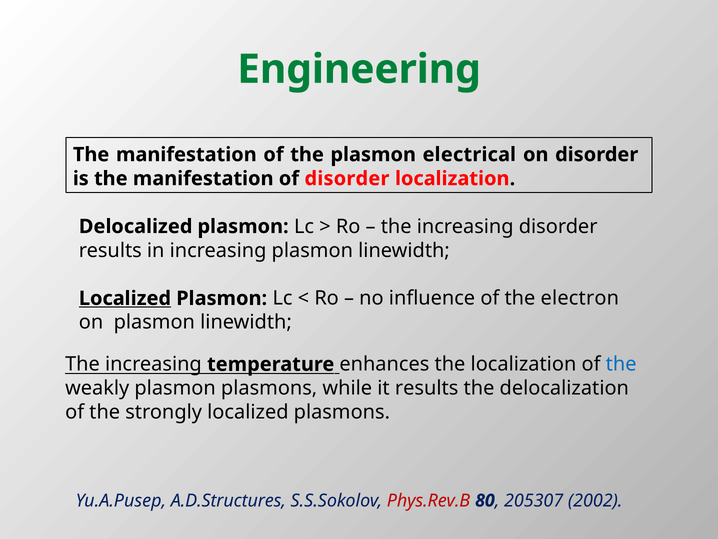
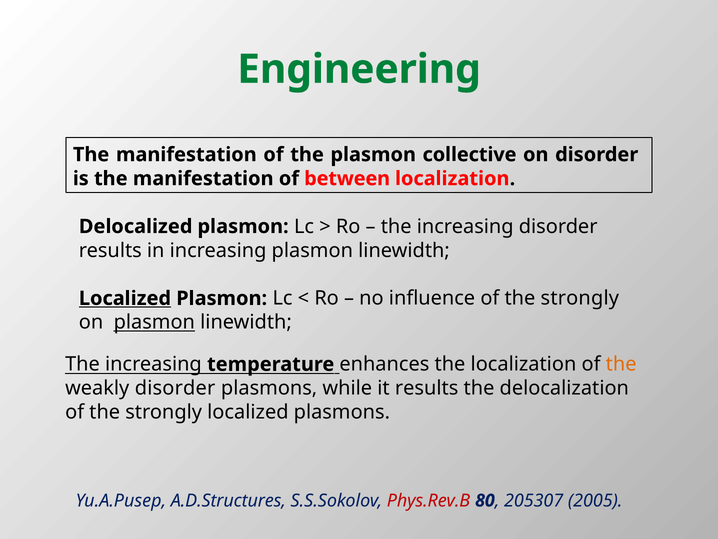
electrical: electrical -> collective
of disorder: disorder -> between
influence of the electron: electron -> strongly
plasmon at (154, 322) underline: none -> present
the at (621, 364) colour: blue -> orange
weakly plasmon: plasmon -> disorder
2002: 2002 -> 2005
